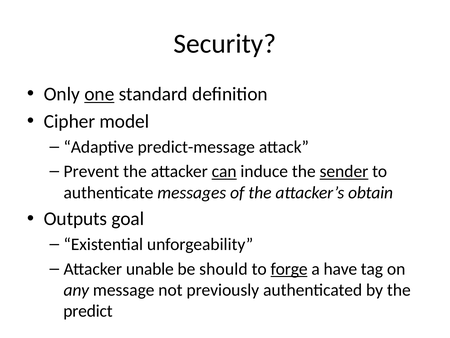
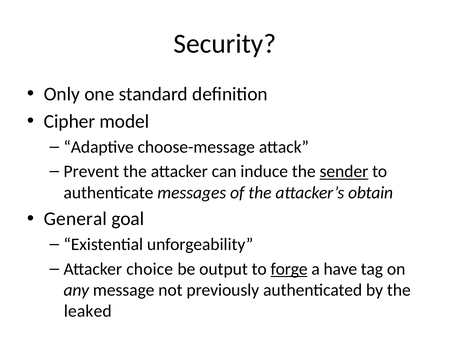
one underline: present -> none
predict-message: predict-message -> choose-message
can underline: present -> none
Outputs: Outputs -> General
unable: unable -> choice
should: should -> output
predict: predict -> leaked
